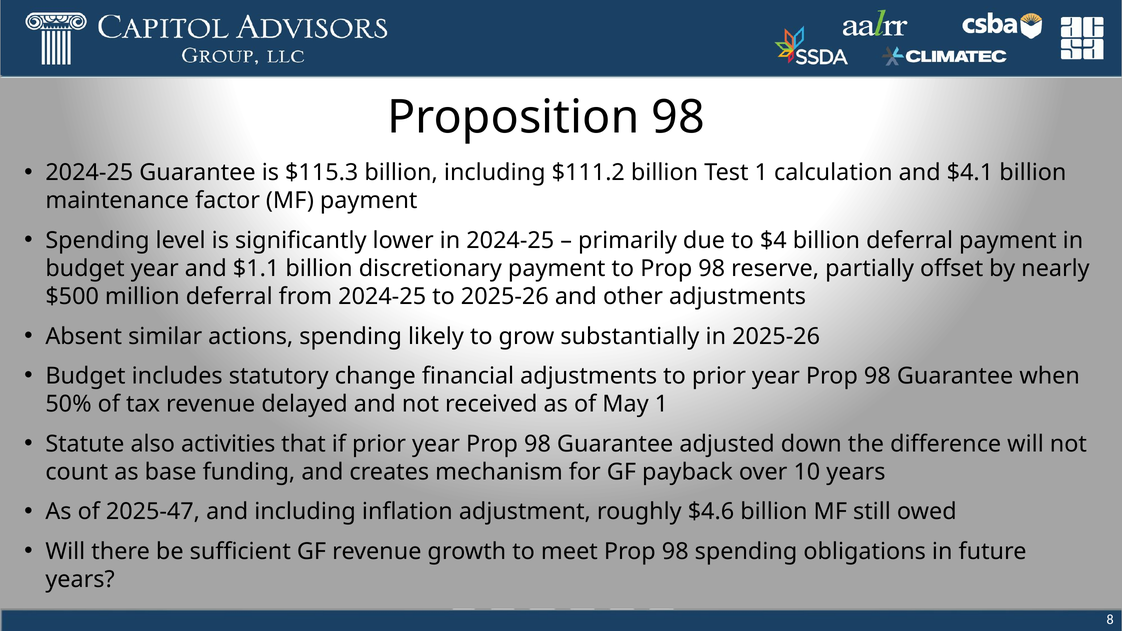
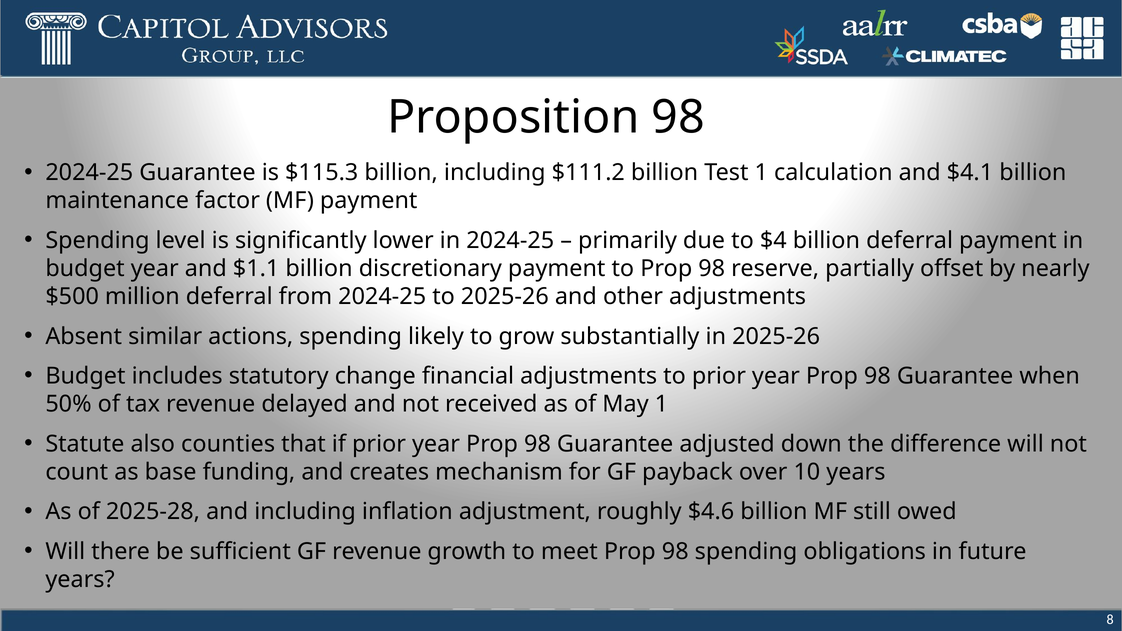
activities: activities -> counties
2025-47: 2025-47 -> 2025-28
